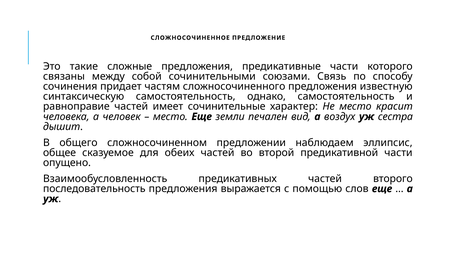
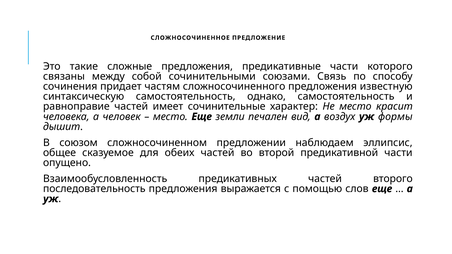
сестра: сестра -> формы
общего: общего -> союзом
